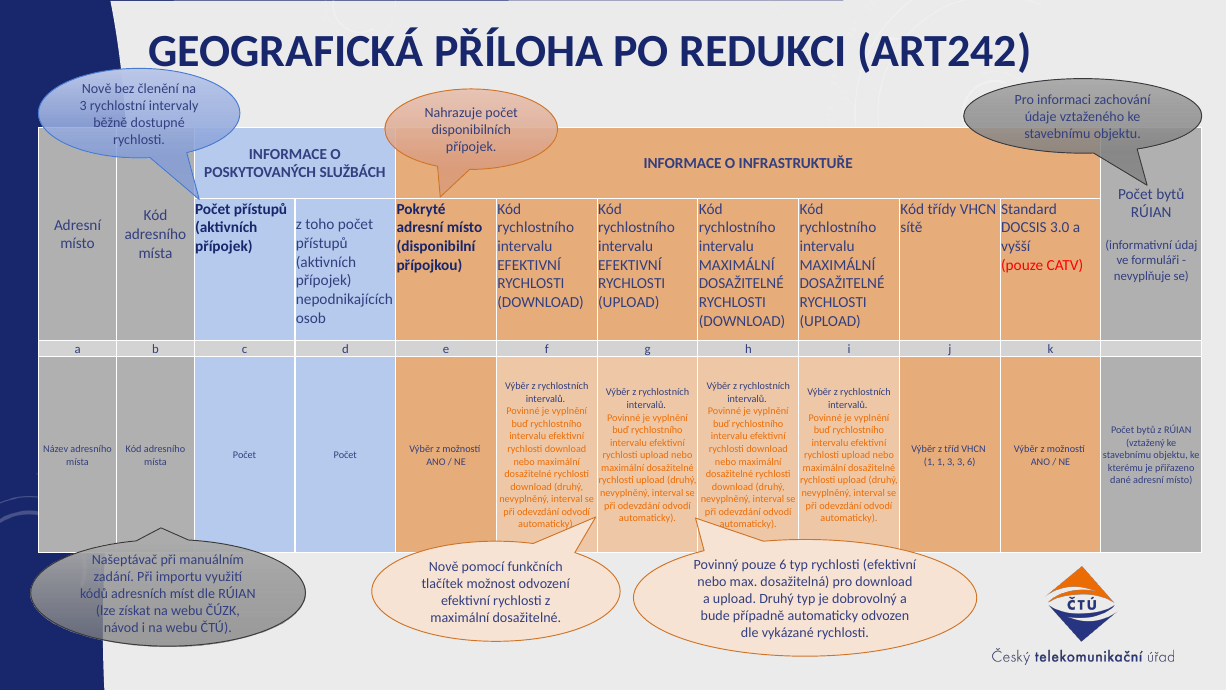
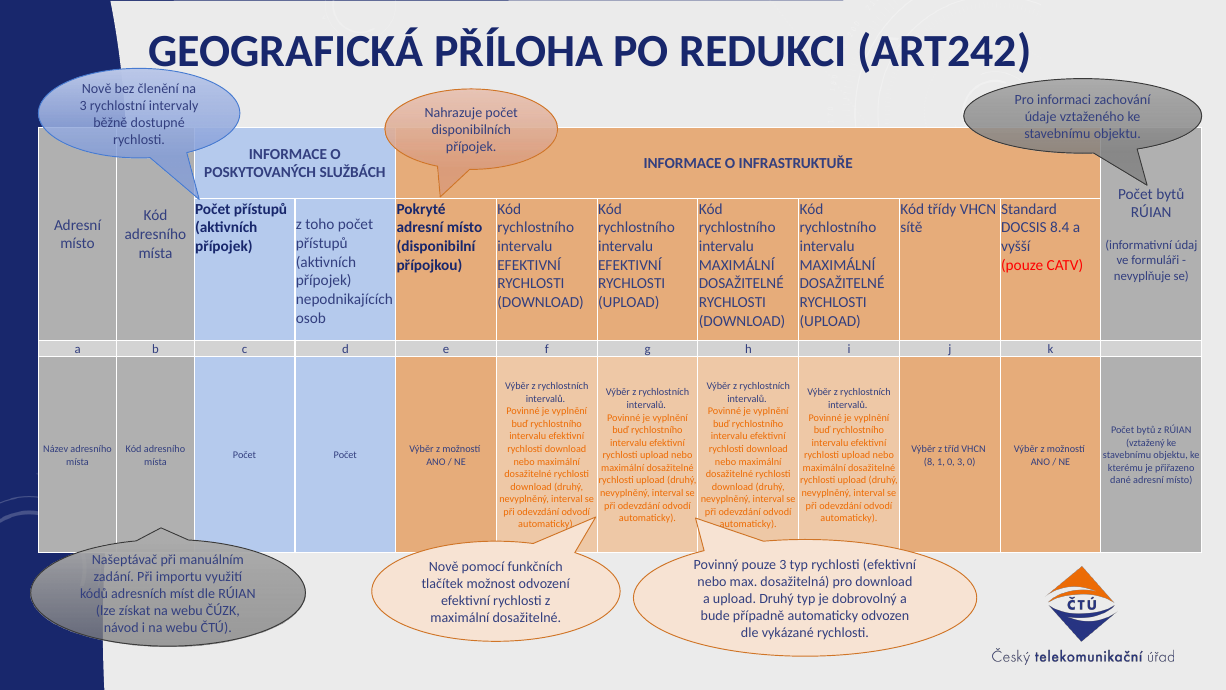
3.0: 3.0 -> 8.4
1 at (929, 461): 1 -> 8
1 3: 3 -> 0
3 6: 6 -> 0
pouze 6: 6 -> 3
